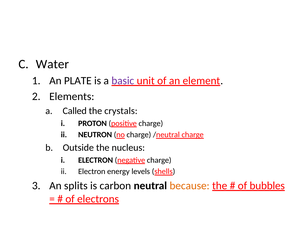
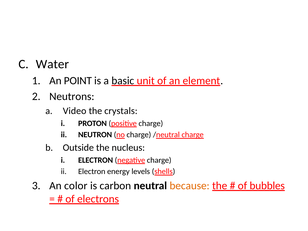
PLATE: PLATE -> POINT
basic colour: purple -> black
Elements: Elements -> Neutrons
Called: Called -> Video
splits: splits -> color
